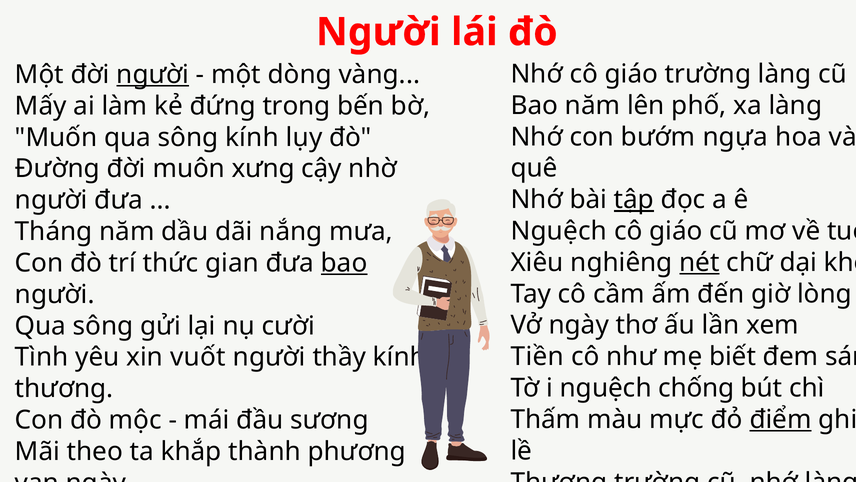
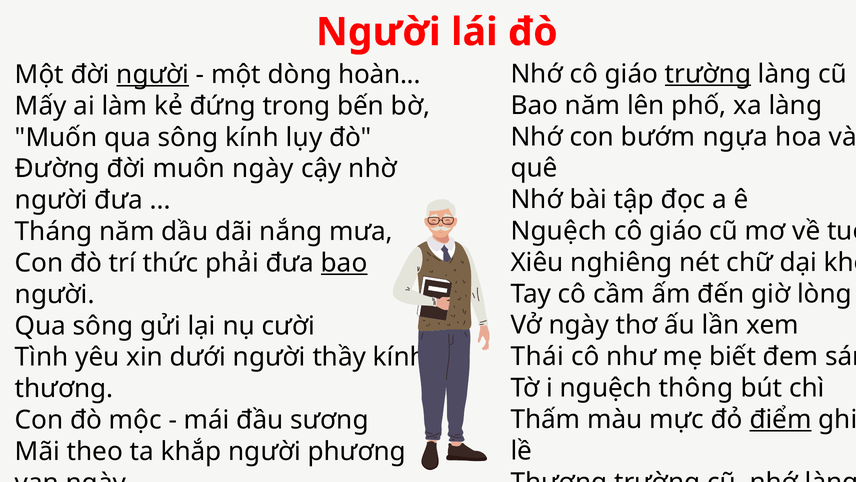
trường at (708, 74) underline: none -> present
dòng vàng: vàng -> hoàn
muôn xưng: xưng -> ngày
tập underline: present -> none
nét underline: present -> none
gian: gian -> phải
Tiền: Tiền -> Thái
vuốt: vuốt -> dưới
chống: chống -> thông
khắp thành: thành -> người
